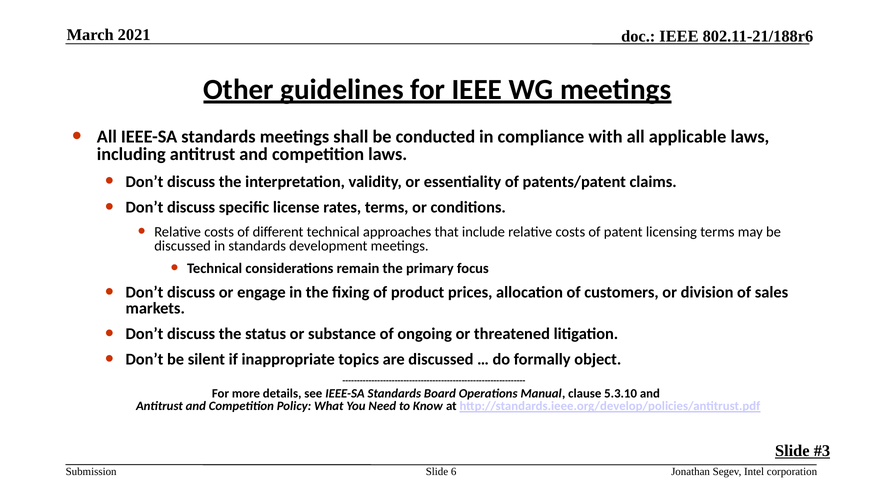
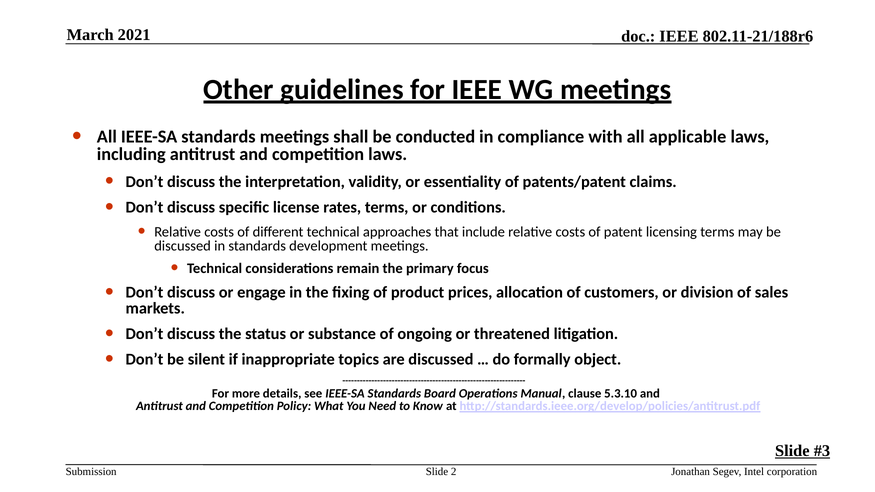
6: 6 -> 2
